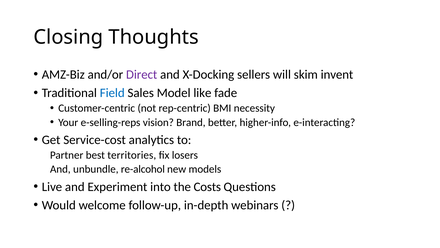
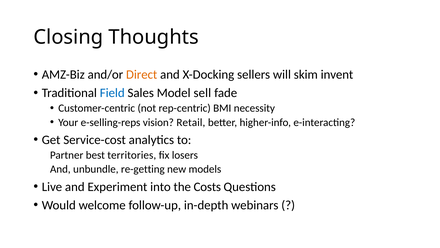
Direct colour: purple -> orange
like: like -> sell
Brand: Brand -> Retail
re-alcohol: re-alcohol -> re-getting
